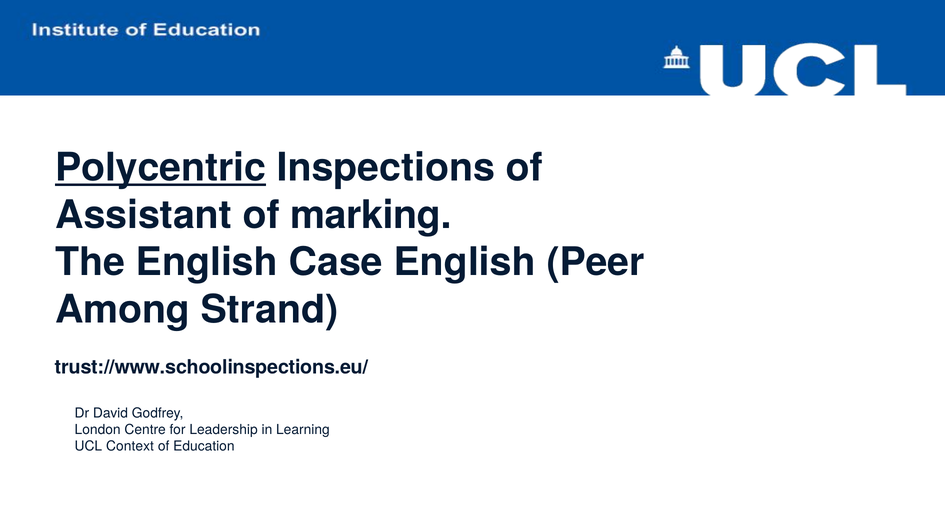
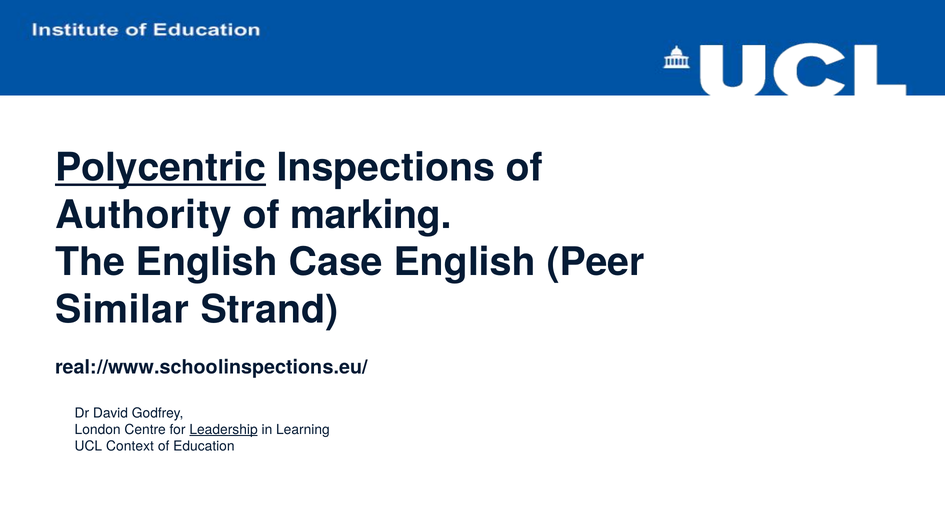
Assistant: Assistant -> Authority
Among: Among -> Similar
trust://www.schoolinspections.eu/: trust://www.schoolinspections.eu/ -> real://www.schoolinspections.eu/
Leadership underline: none -> present
